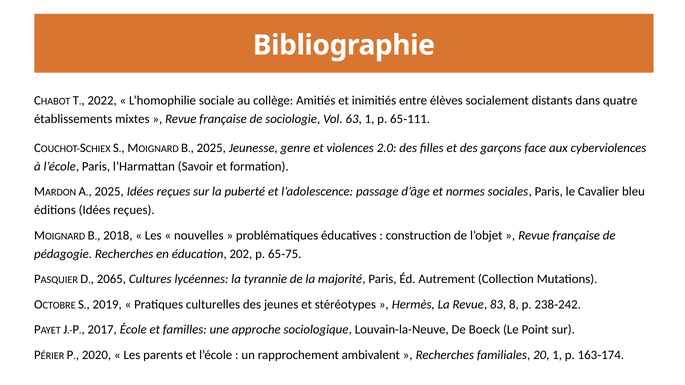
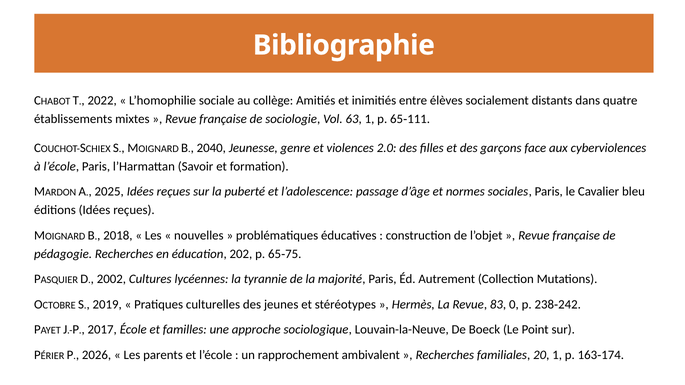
2025 at (211, 148): 2025 -> 2040
2065: 2065 -> 2002
8: 8 -> 0
2020: 2020 -> 2026
